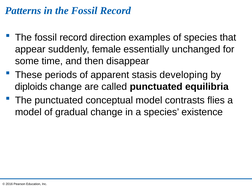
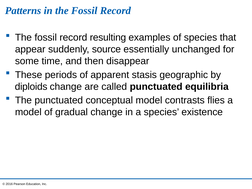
direction: direction -> resulting
female: female -> source
developing: developing -> geographic
